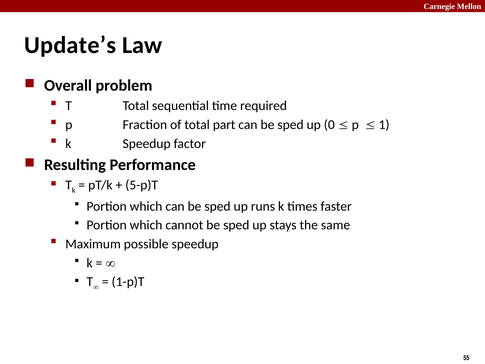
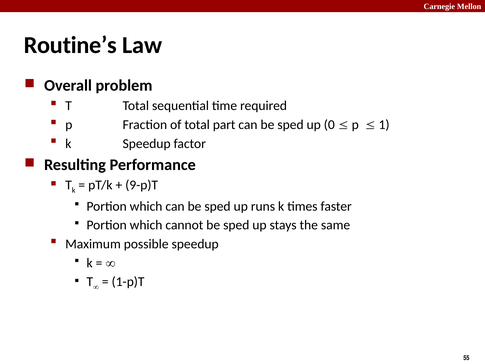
Update’s: Update’s -> Routine’s
5-p)T: 5-p)T -> 9-p)T
